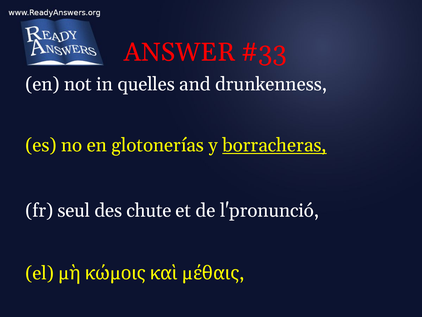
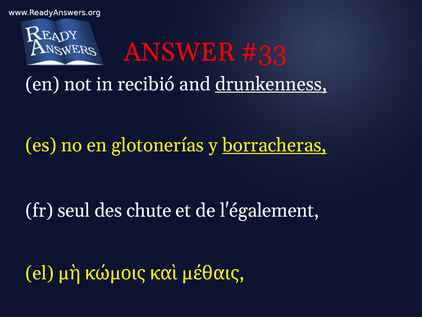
quelles: quelles -> recibió
drunkenness underline: none -> present
l'pronunció: l'pronunció -> l'également
